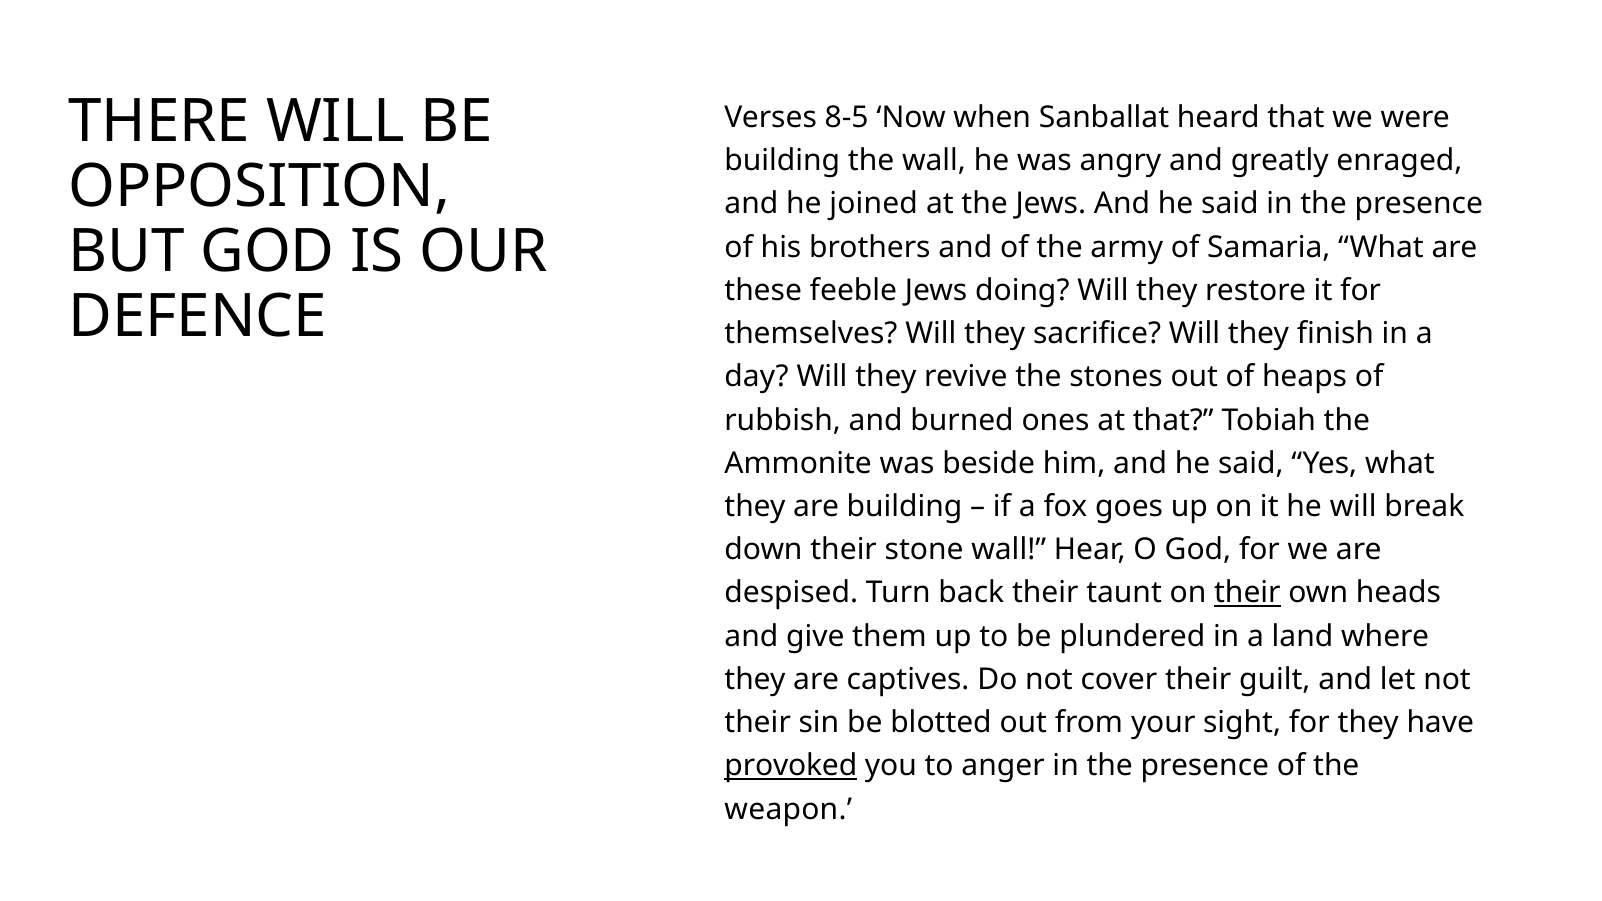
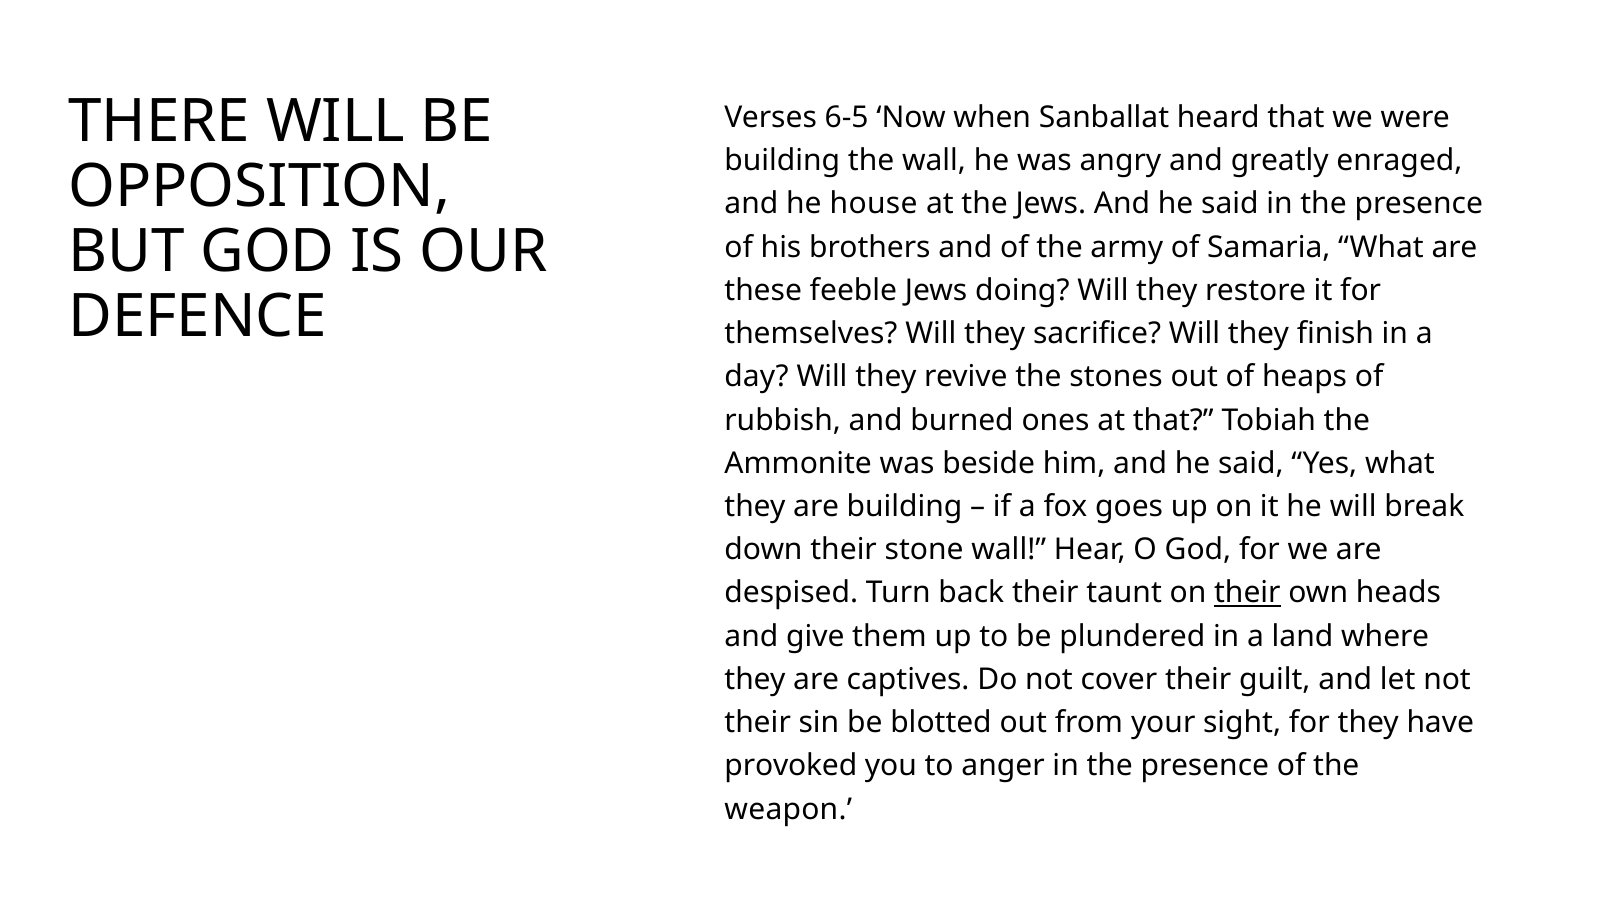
8-5: 8-5 -> 6-5
joined: joined -> house
provoked underline: present -> none
